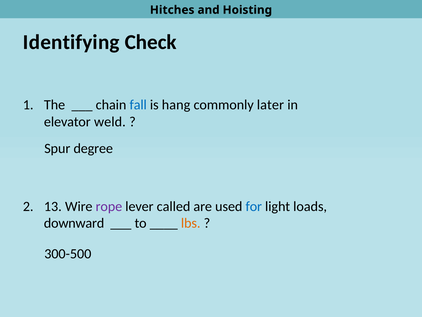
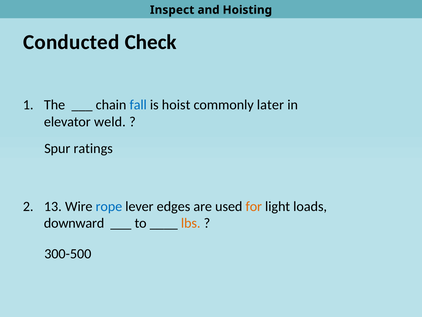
Hitches: Hitches -> Inspect
Identifying: Identifying -> Conducted
hang: hang -> hoist
degree: degree -> ratings
rope colour: purple -> blue
called: called -> edges
for colour: blue -> orange
